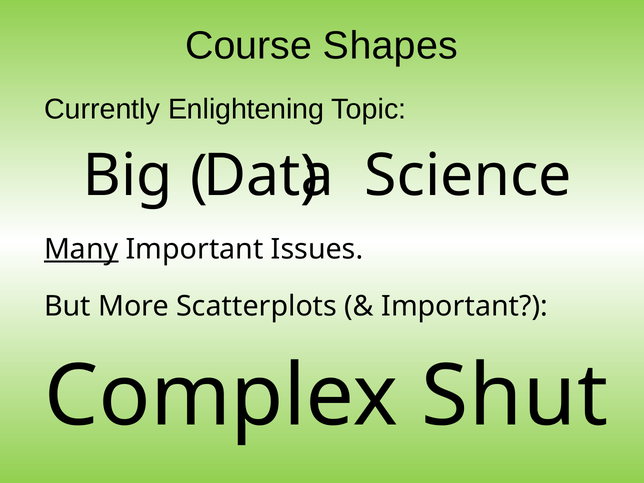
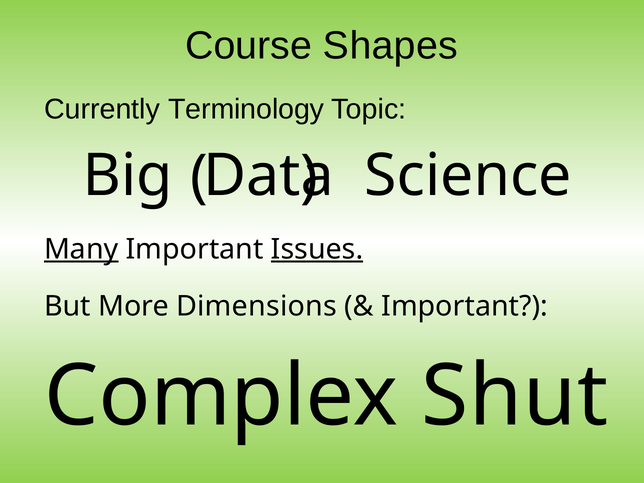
Enlightening: Enlightening -> Terminology
Issues underline: none -> present
Scatterplots: Scatterplots -> Dimensions
